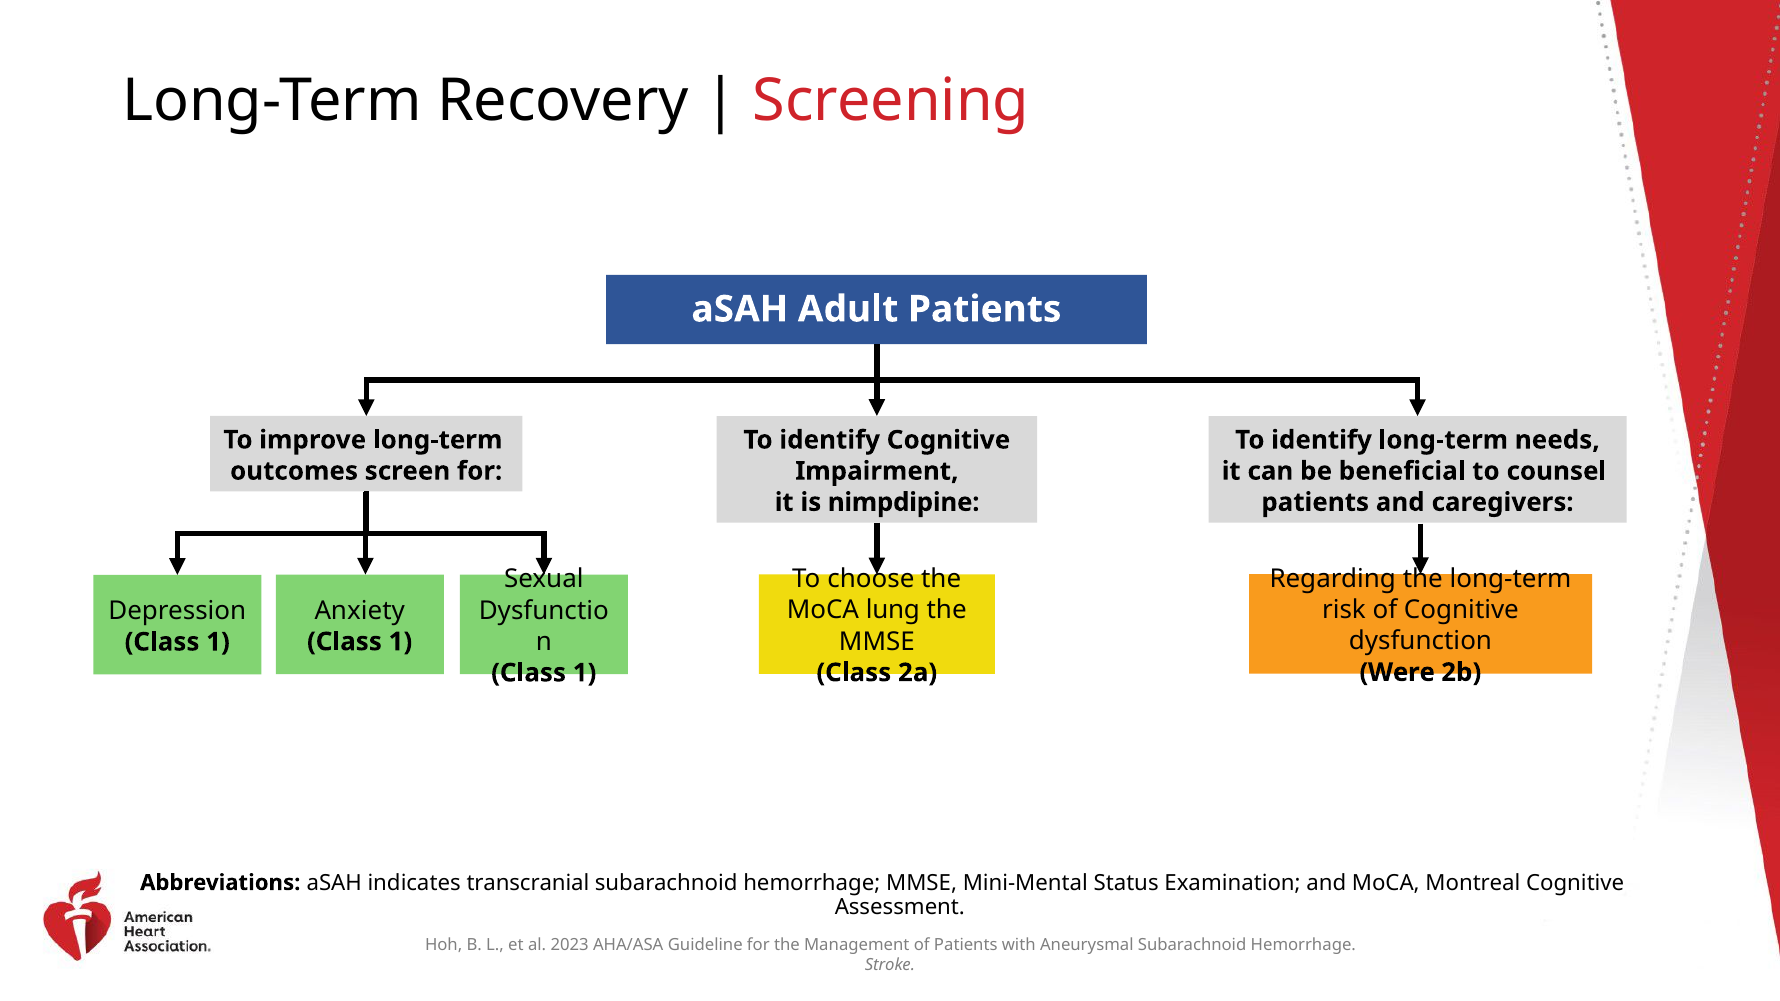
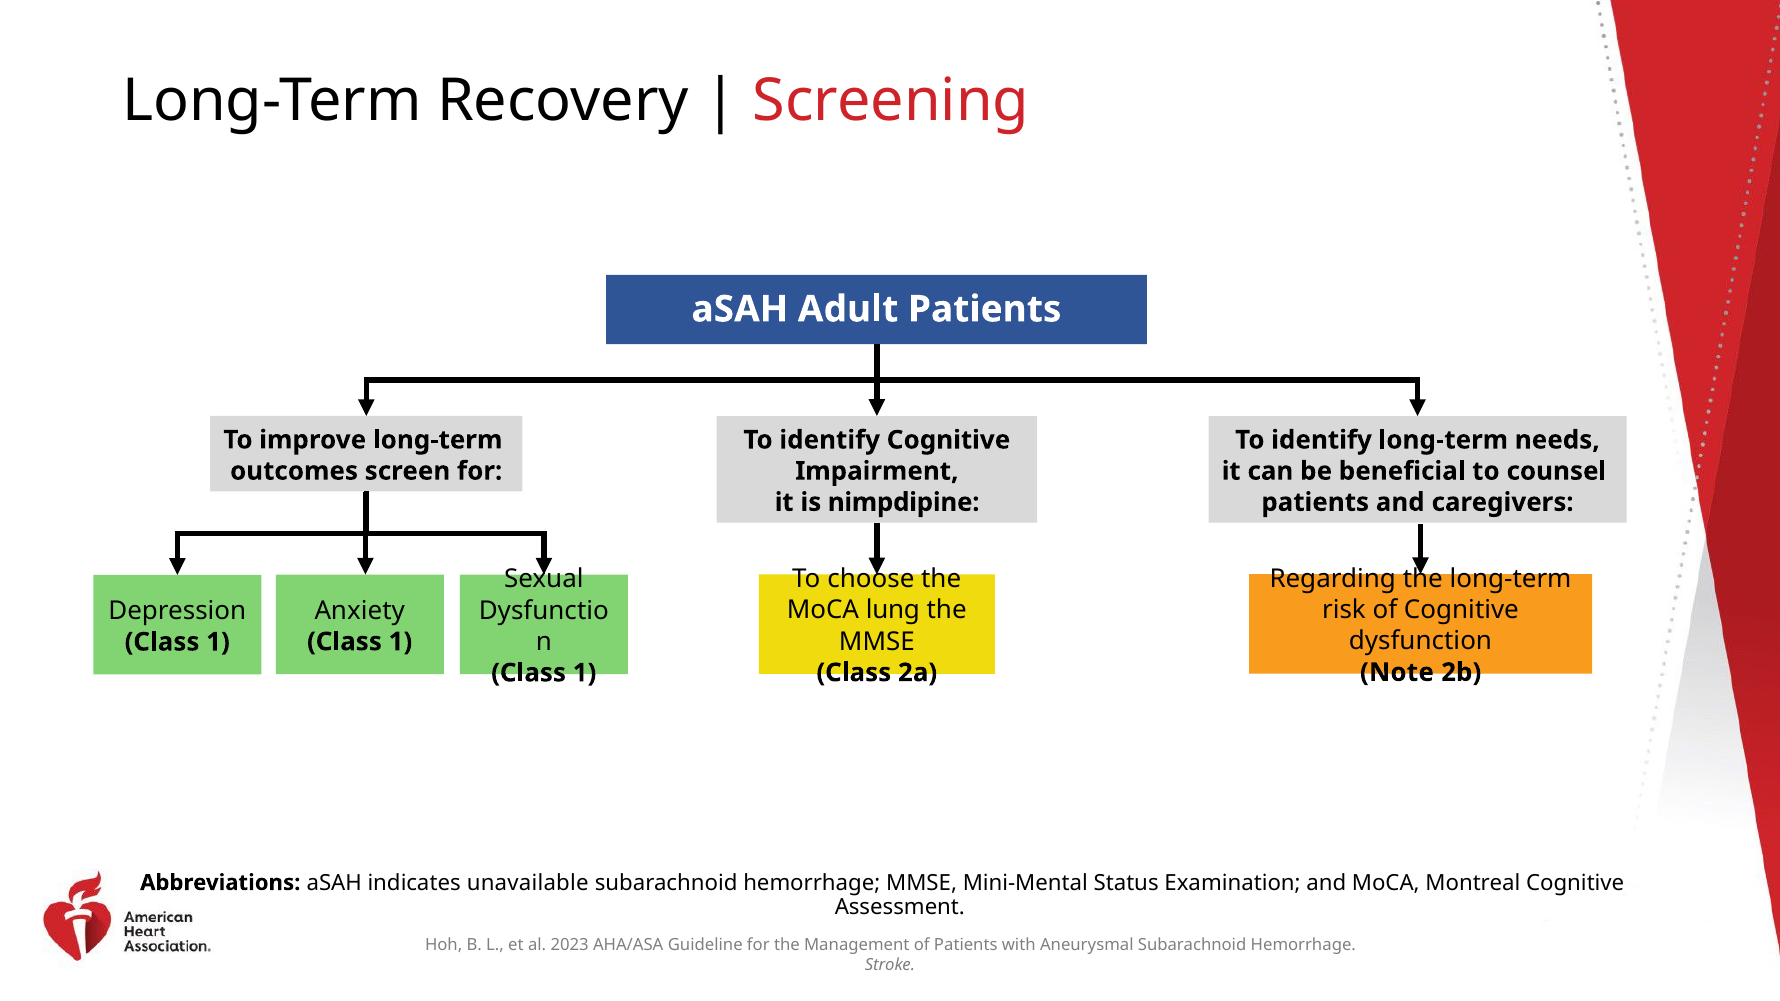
Were: Were -> Note
transcranial: transcranial -> unavailable
